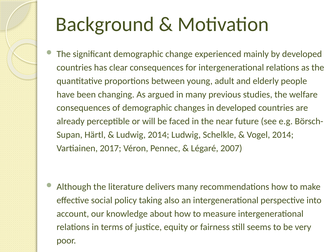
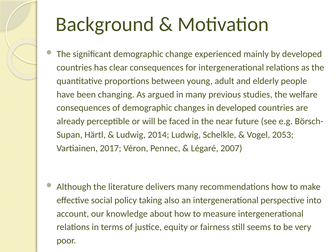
Vogel 2014: 2014 -> 2053
